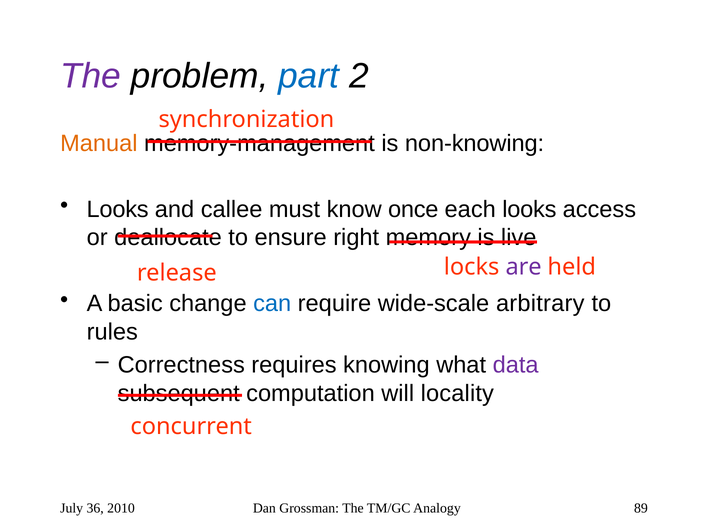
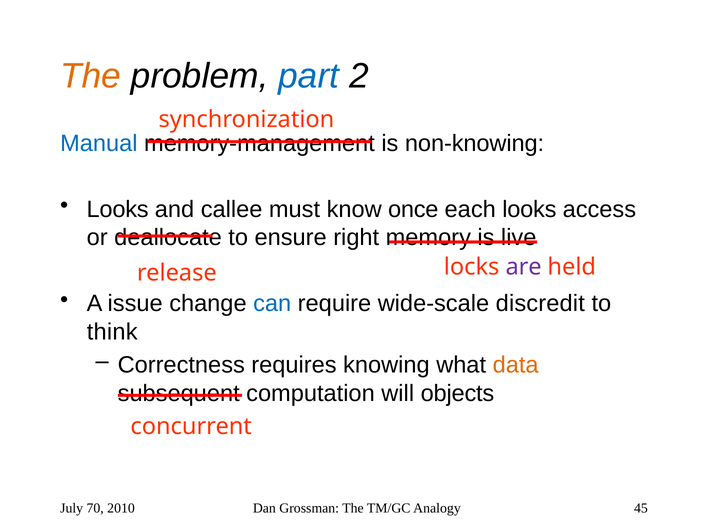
The at (91, 76) colour: purple -> orange
Manual colour: orange -> blue
basic: basic -> issue
arbitrary: arbitrary -> discredit
rules: rules -> think
data colour: purple -> orange
locality: locality -> objects
36: 36 -> 70
89: 89 -> 45
